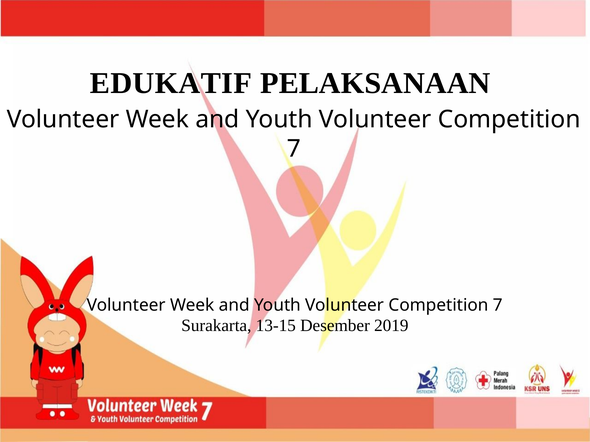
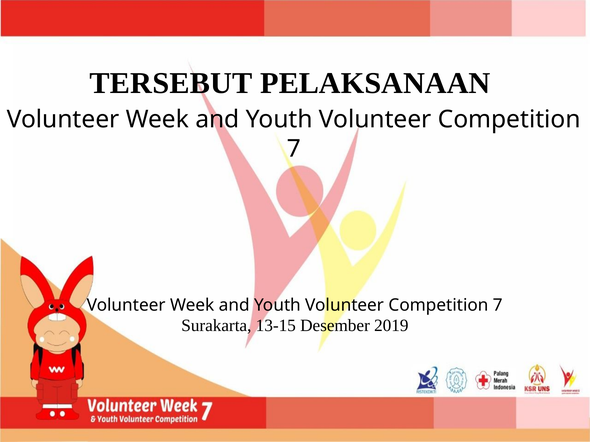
EDUKATIF: EDUKATIF -> TERSEBUT
